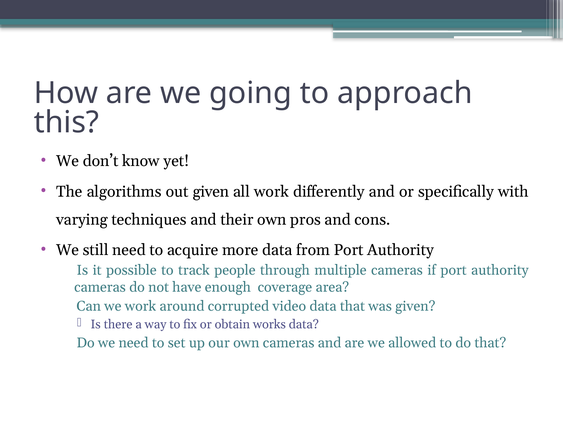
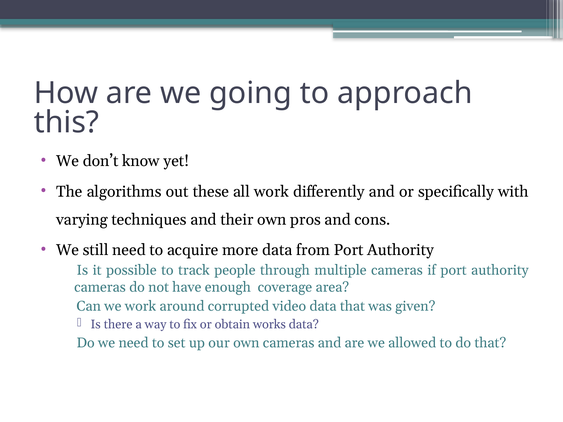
out given: given -> these
